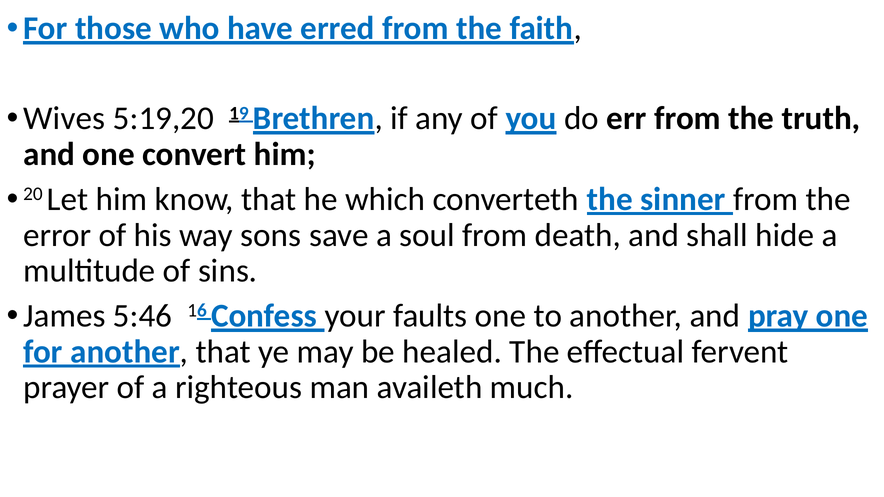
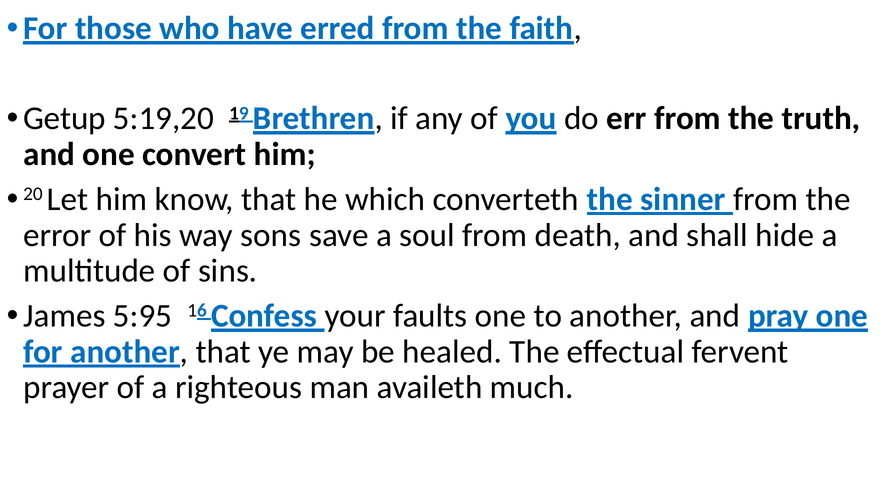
Wives: Wives -> Getup
5:46: 5:46 -> 5:95
